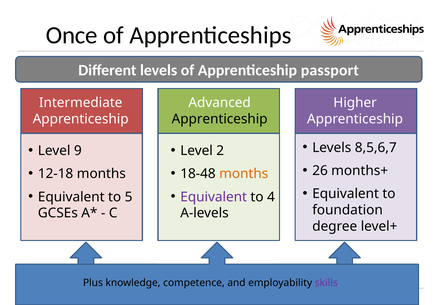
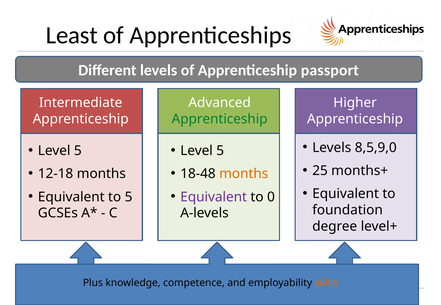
Once: Once -> Least
Apprenticeship at (220, 119) colour: black -> green
8,5,6,7: 8,5,6,7 -> 8,5,9,0
9 at (78, 151): 9 -> 5
2 at (220, 151): 2 -> 5
26: 26 -> 25
4: 4 -> 0
skills colour: purple -> orange
